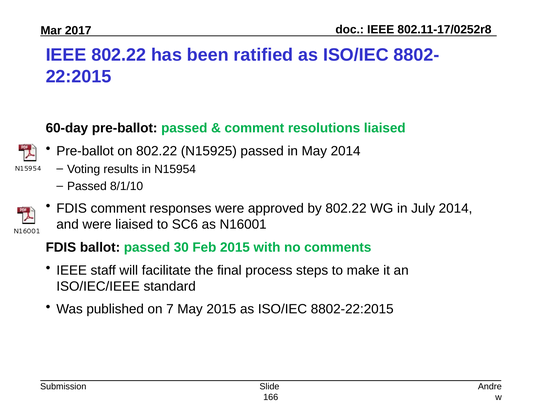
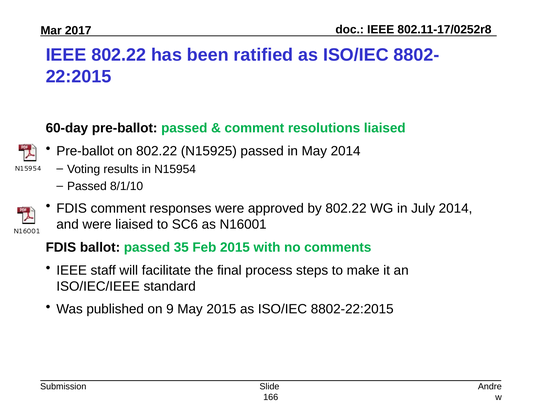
30: 30 -> 35
7: 7 -> 9
